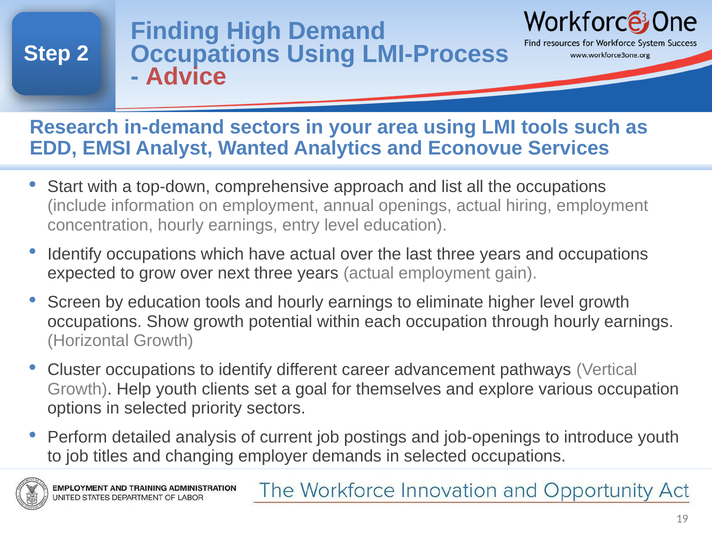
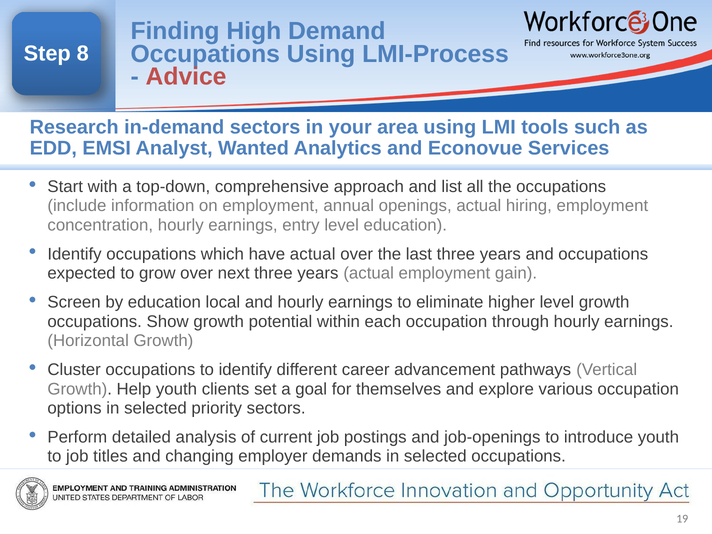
2: 2 -> 8
education tools: tools -> local
